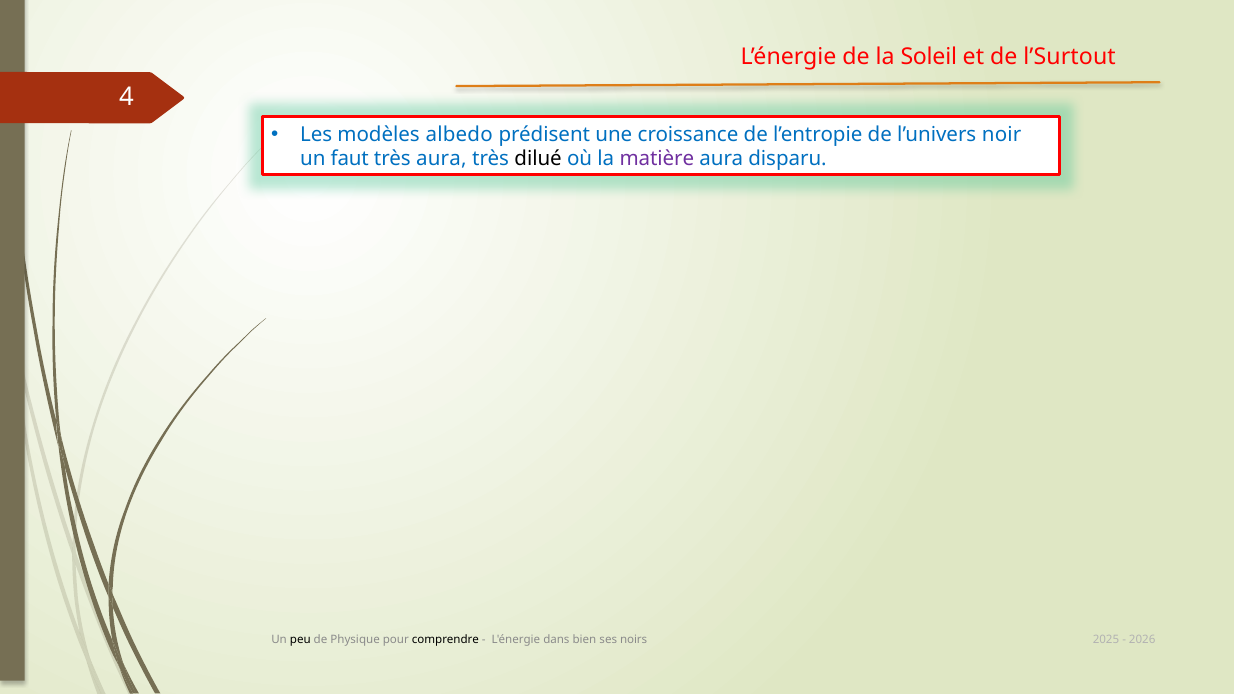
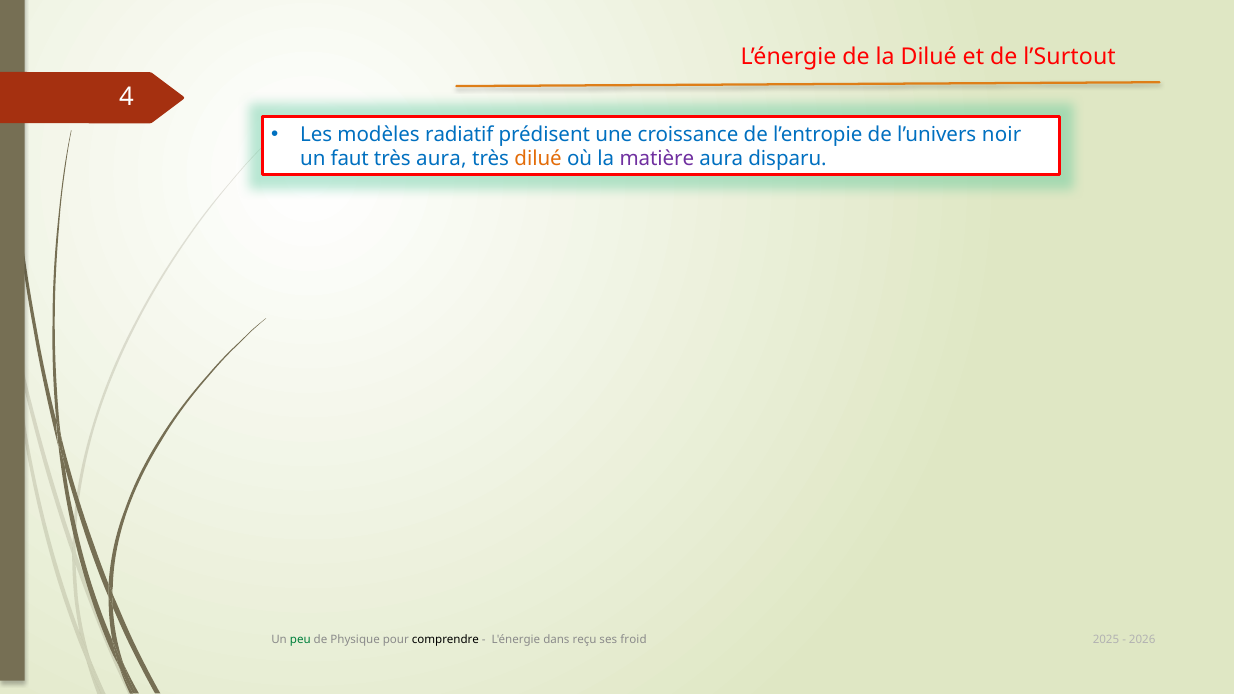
la Soleil: Soleil -> Dilué
albedo: albedo -> radiatif
dilué at (538, 159) colour: black -> orange
peu colour: black -> green
bien: bien -> reçu
noirs: noirs -> froid
